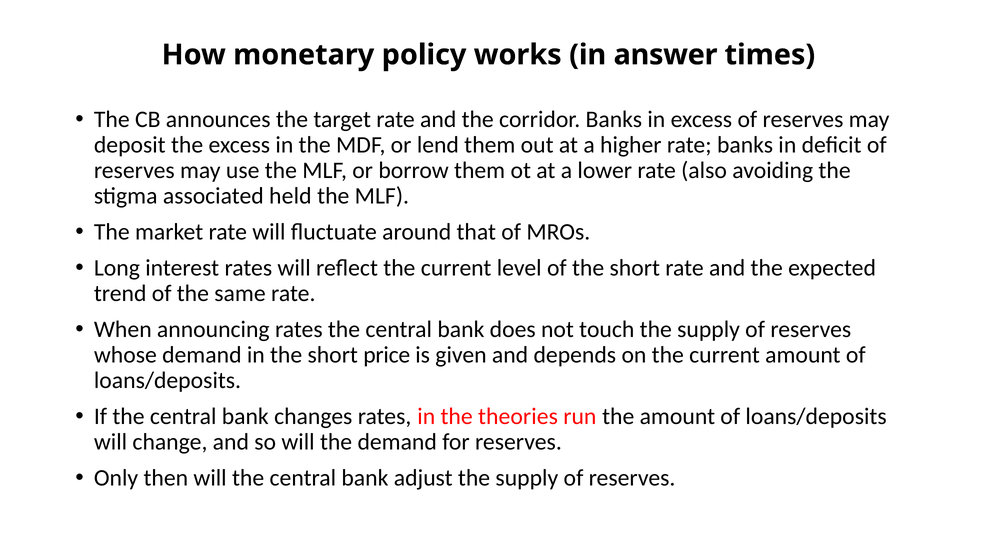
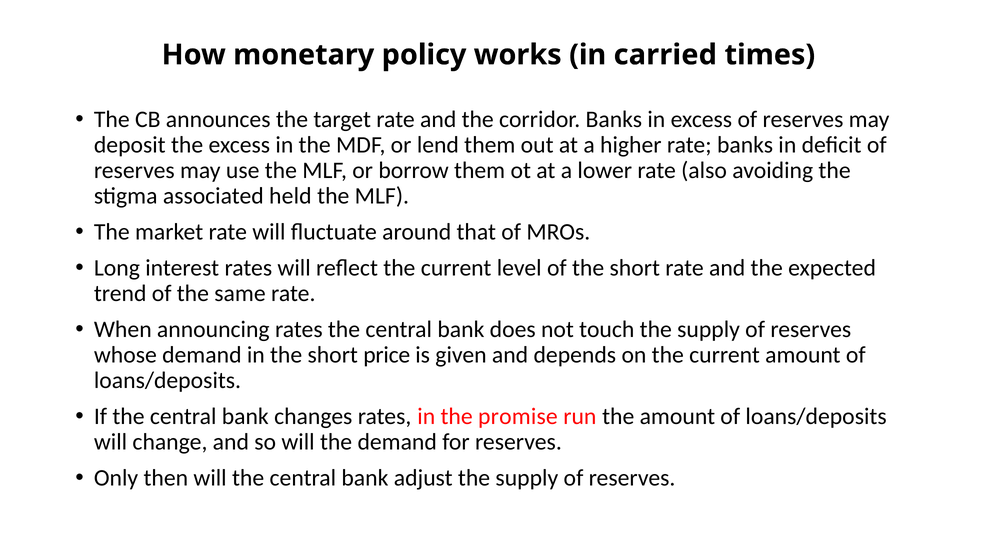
answer: answer -> carried
theories: theories -> promise
